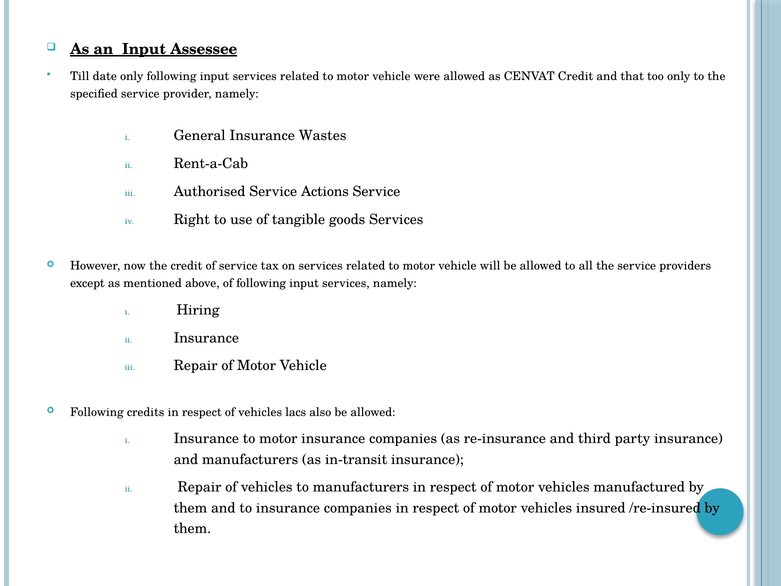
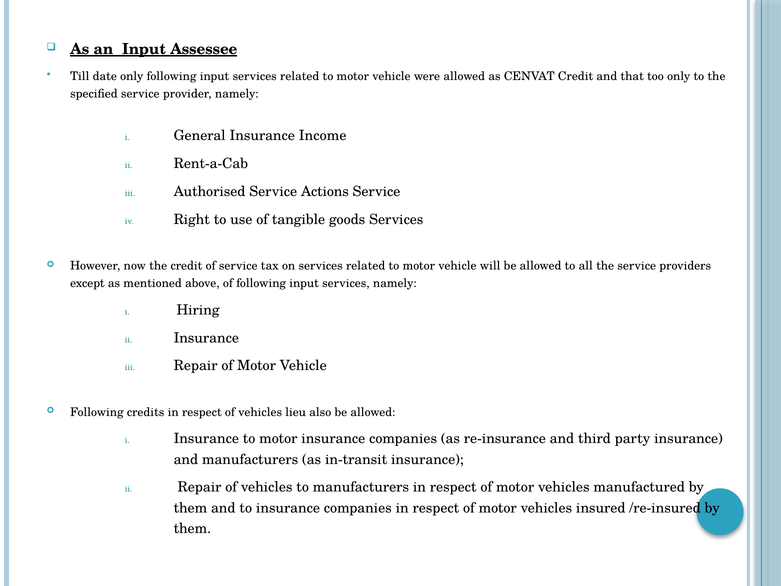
Wastes: Wastes -> Income
lacs: lacs -> lieu
